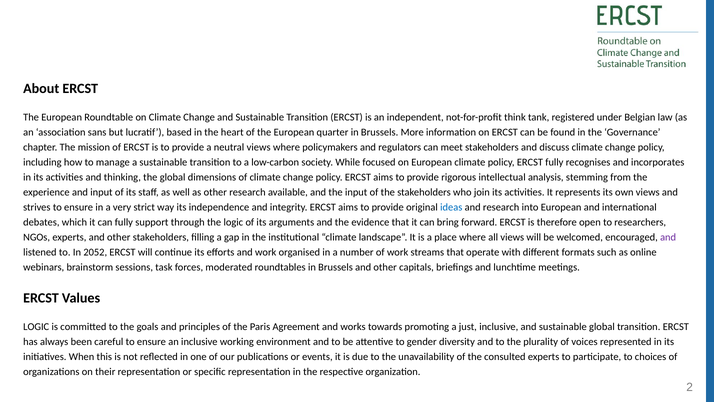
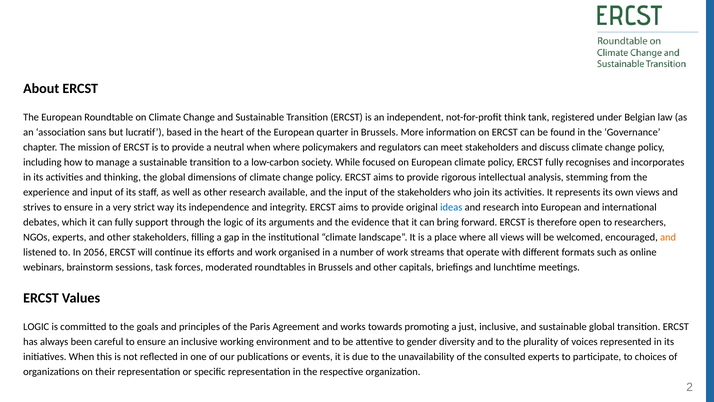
neutral views: views -> when
and at (668, 237) colour: purple -> orange
2052: 2052 -> 2056
